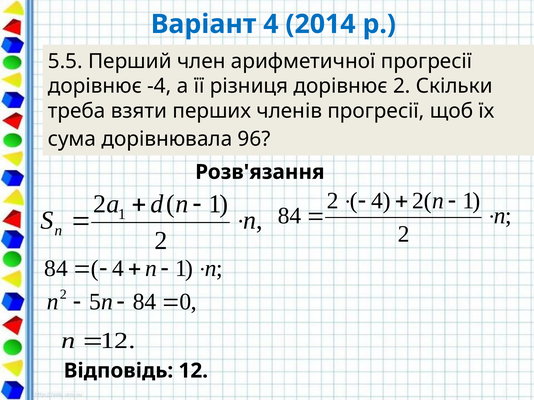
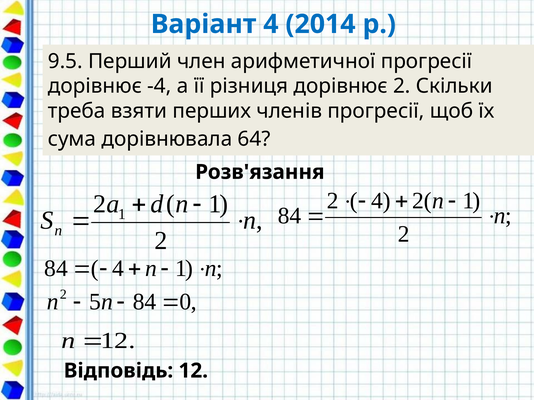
5.5: 5.5 -> 9.5
96: 96 -> 64
